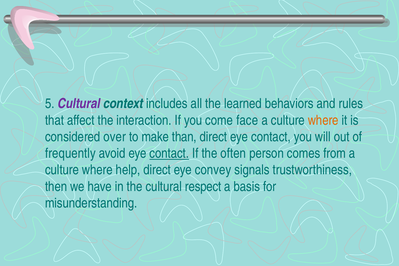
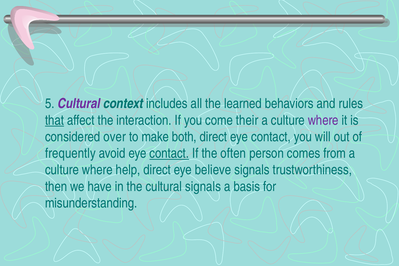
that underline: none -> present
face: face -> their
where at (323, 120) colour: orange -> purple
than: than -> both
convey: convey -> believe
cultural respect: respect -> signals
